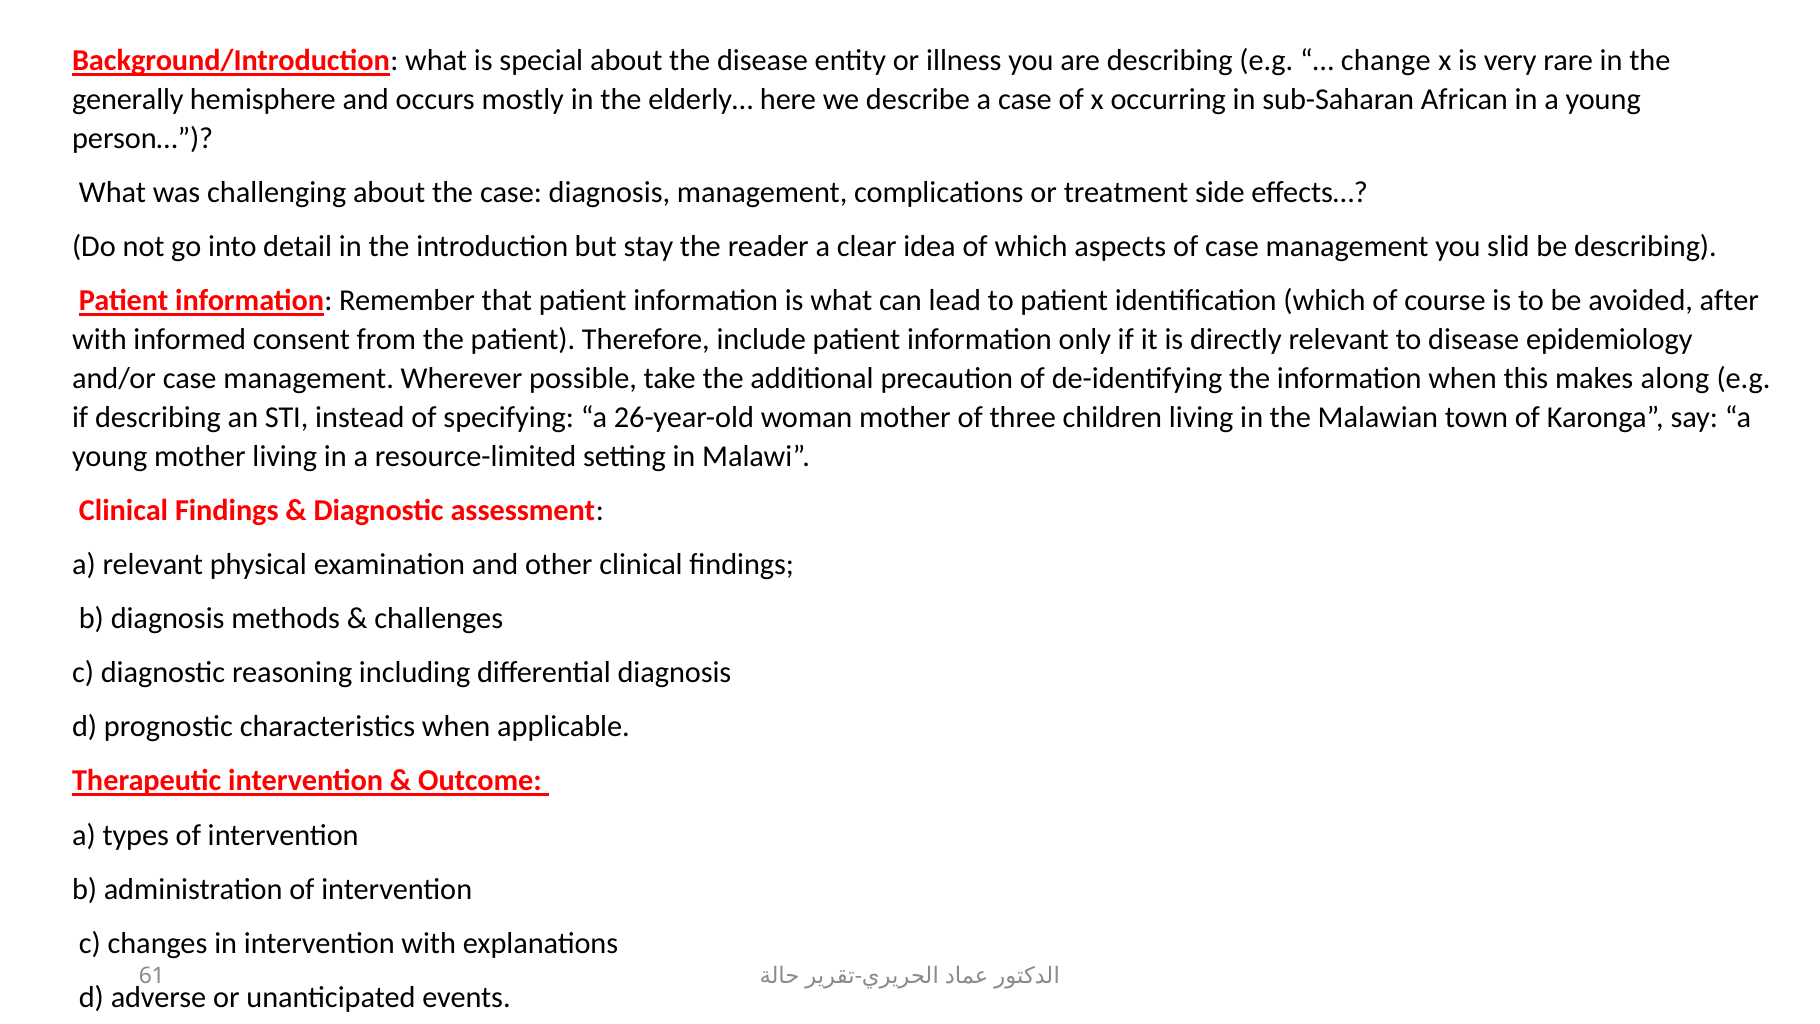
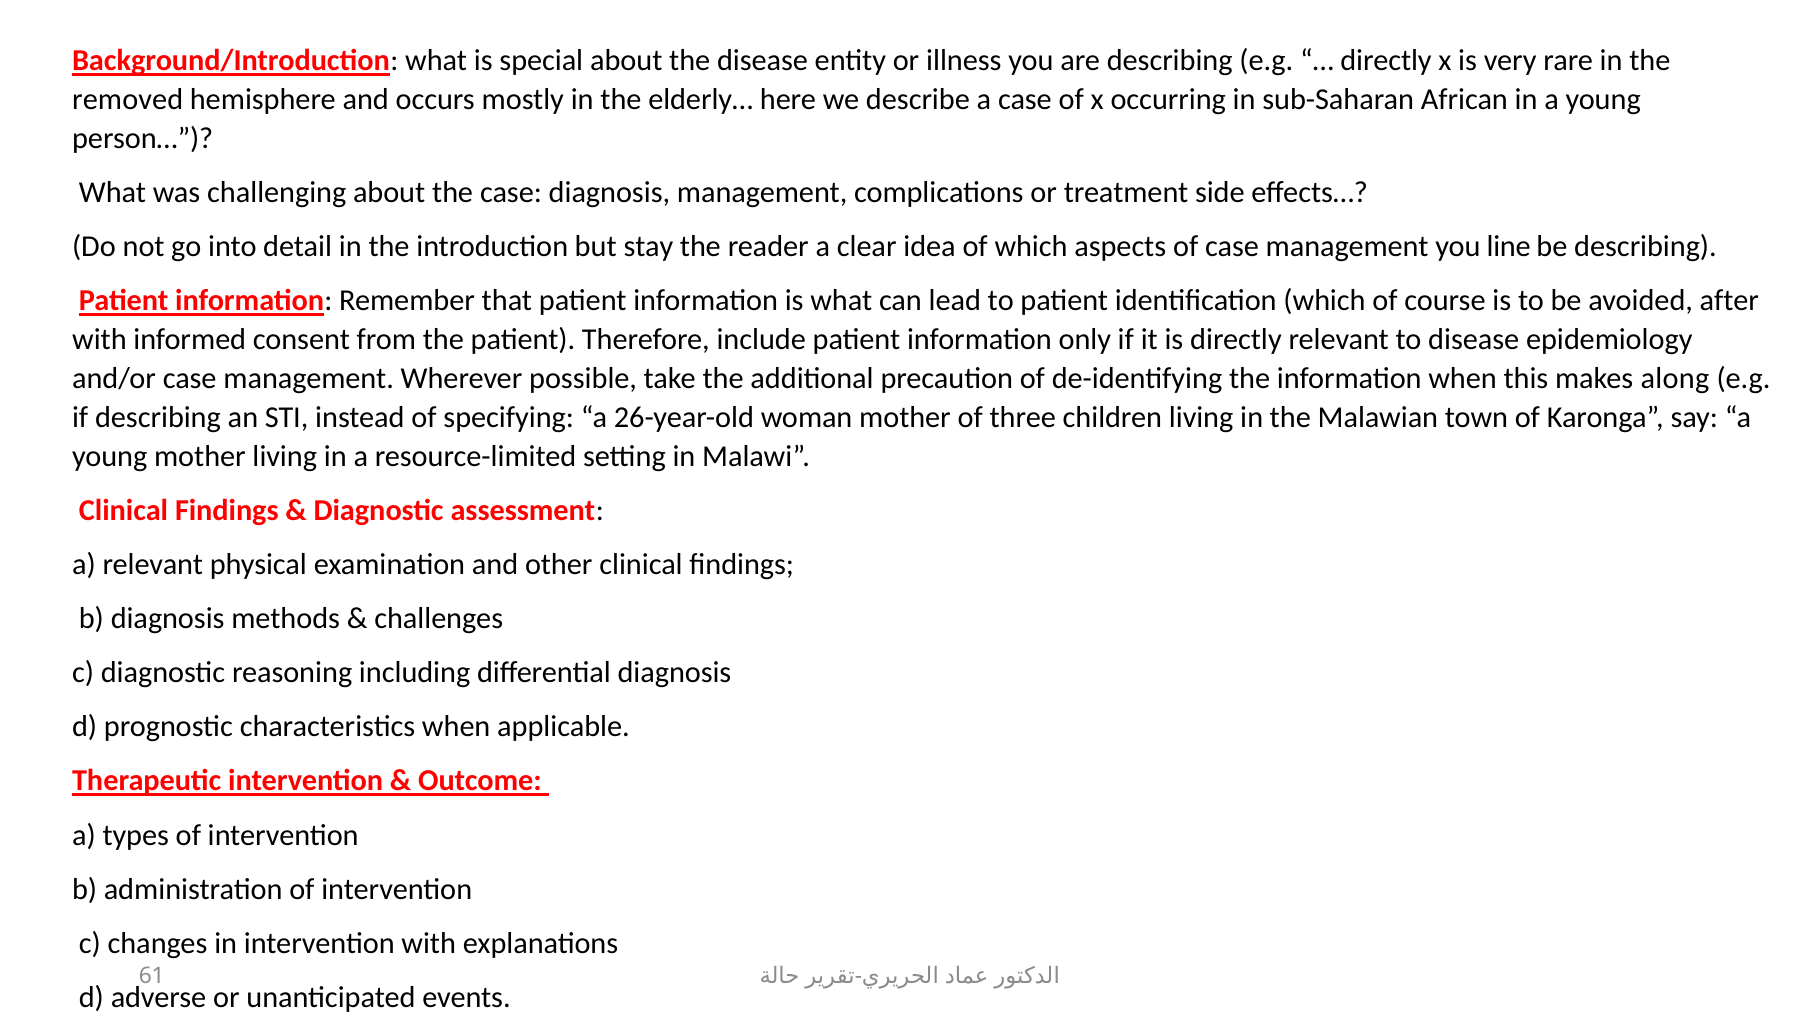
change at (1386, 61): change -> directly
generally: generally -> removed
slid: slid -> line
